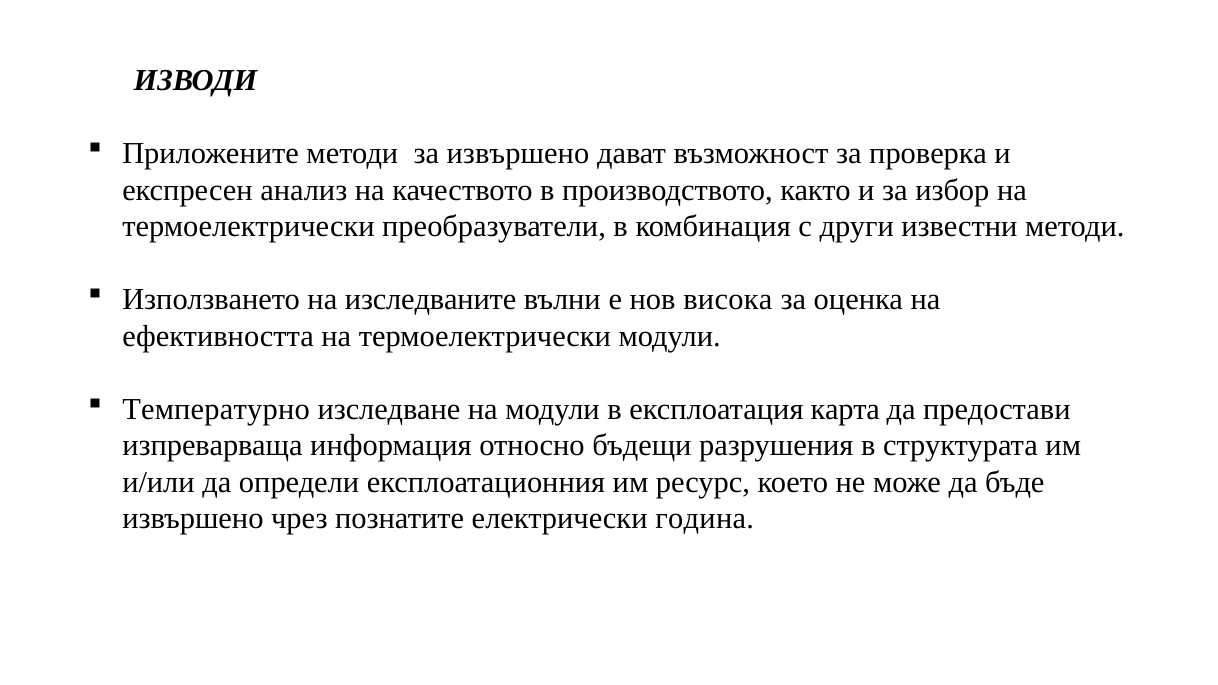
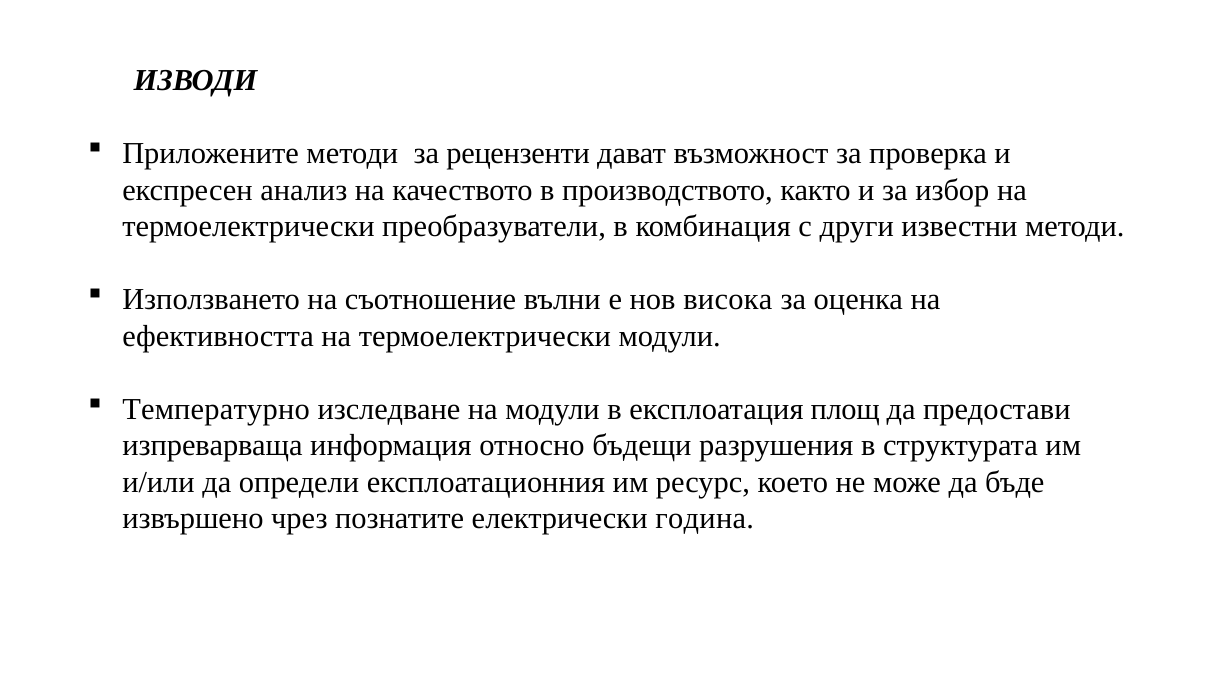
за извършено: извършено -> рецензенти
изследваните: изследваните -> съотношение
карта: карта -> площ
